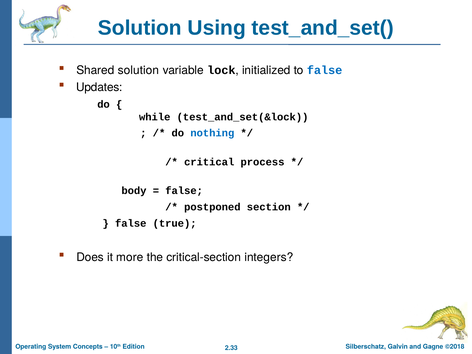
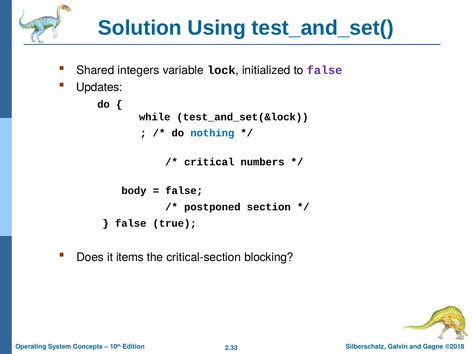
Shared solution: solution -> integers
false at (325, 70) colour: blue -> purple
process: process -> numbers
more: more -> items
integers: integers -> blocking
